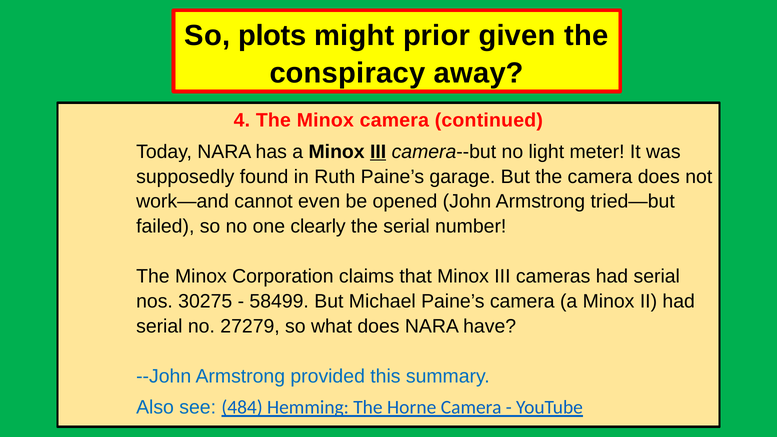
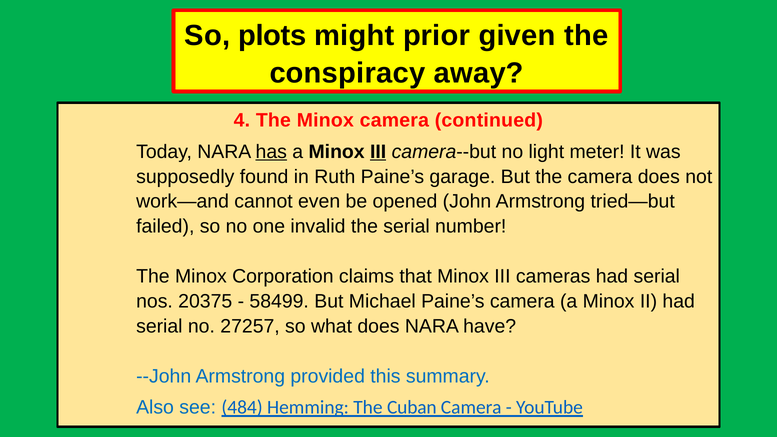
has underline: none -> present
clearly: clearly -> invalid
30275: 30275 -> 20375
27279: 27279 -> 27257
Horne: Horne -> Cuban
